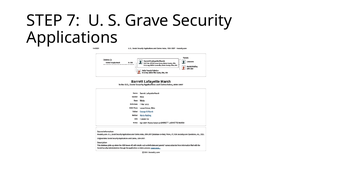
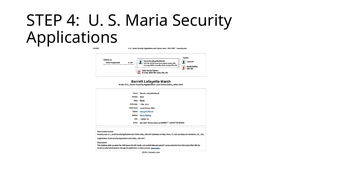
7: 7 -> 4
Grave: Grave -> Maria
